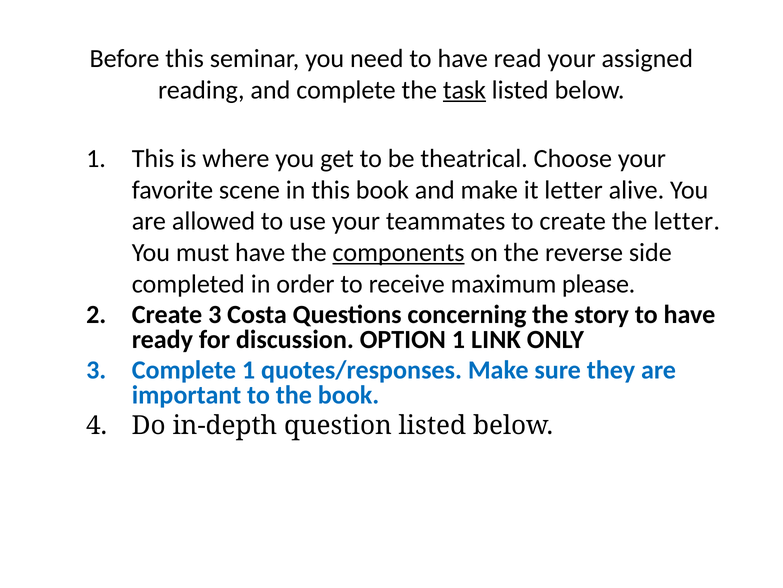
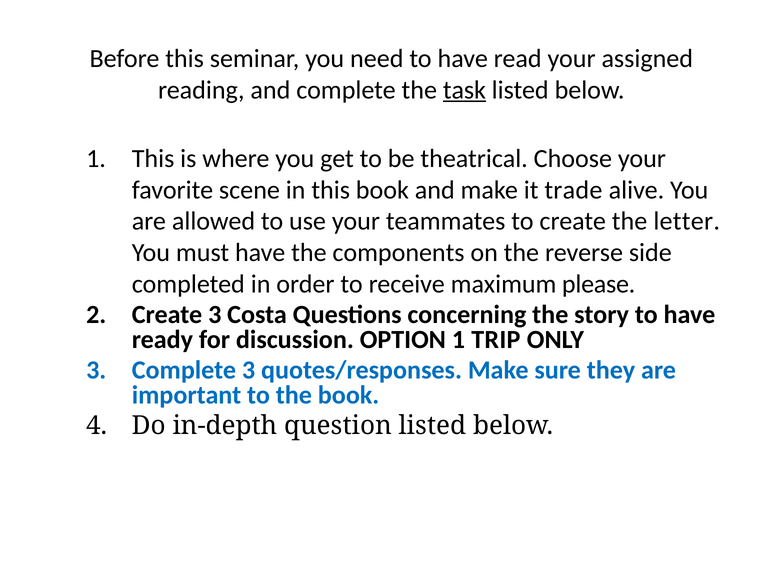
it letter: letter -> trade
components underline: present -> none
LINK: LINK -> TRIP
Complete 1: 1 -> 3
